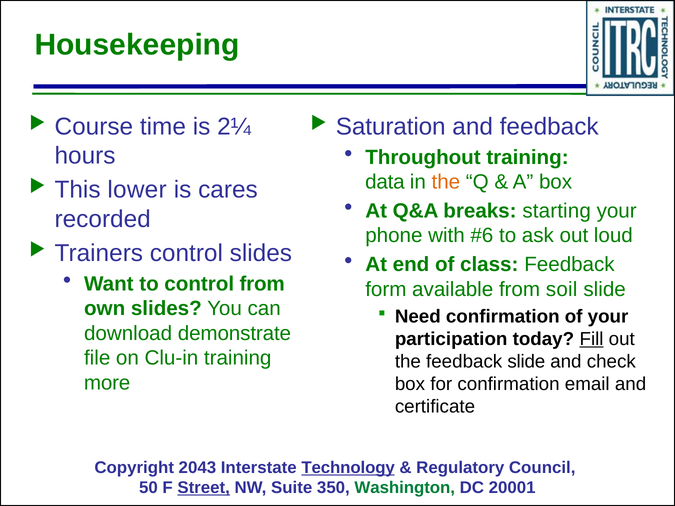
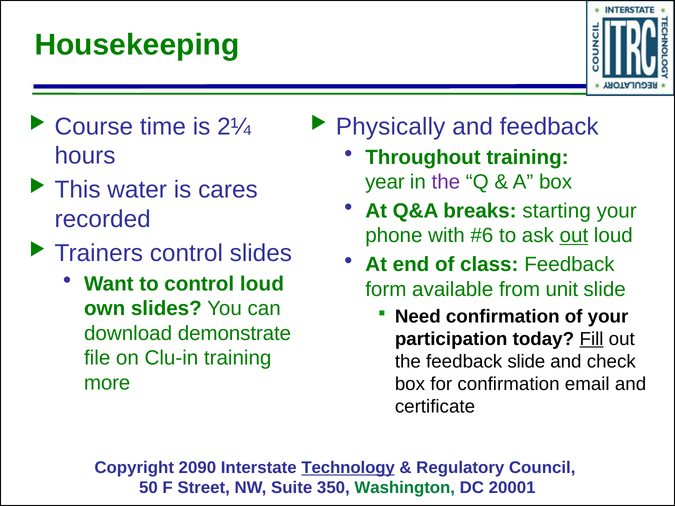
Saturation: Saturation -> Physically
data: data -> year
the at (446, 182) colour: orange -> purple
lower: lower -> water
out at (574, 236) underline: none -> present
control from: from -> loud
soil: soil -> unit
2043: 2043 -> 2090
Street underline: present -> none
